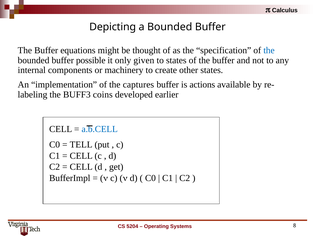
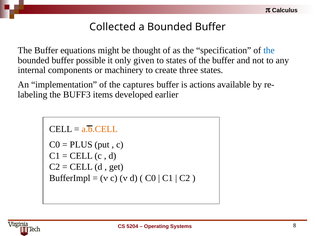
Depicting: Depicting -> Collected
other: other -> three
coins: coins -> items
a.b.CELL colour: blue -> orange
TELL: TELL -> PLUS
